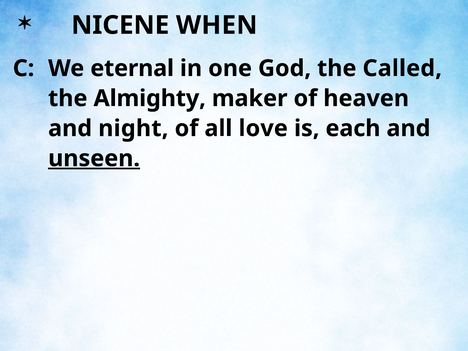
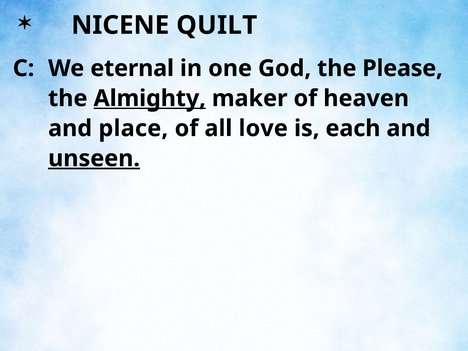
WHEN: WHEN -> QUILT
Called: Called -> Please
Almighty underline: none -> present
night: night -> place
